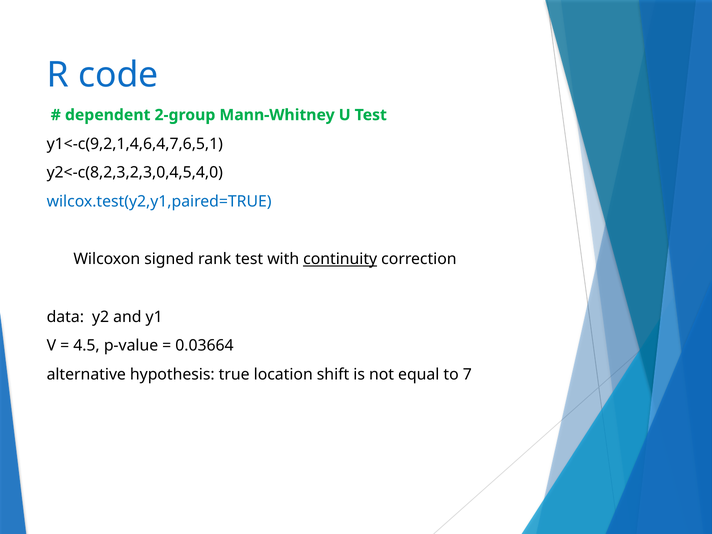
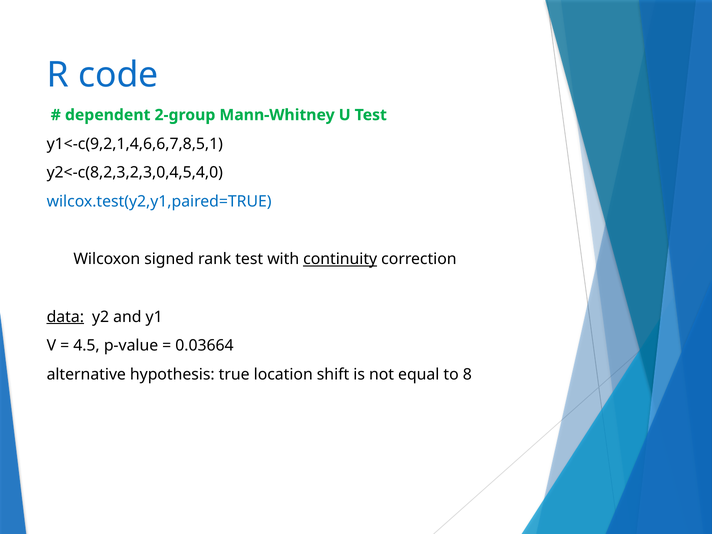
y1<-c(9,2,1,4,6,4,7,6,5,1: y1<-c(9,2,1,4,6,4,7,6,5,1 -> y1<-c(9,2,1,4,6,6,7,8,5,1
data underline: none -> present
7: 7 -> 8
